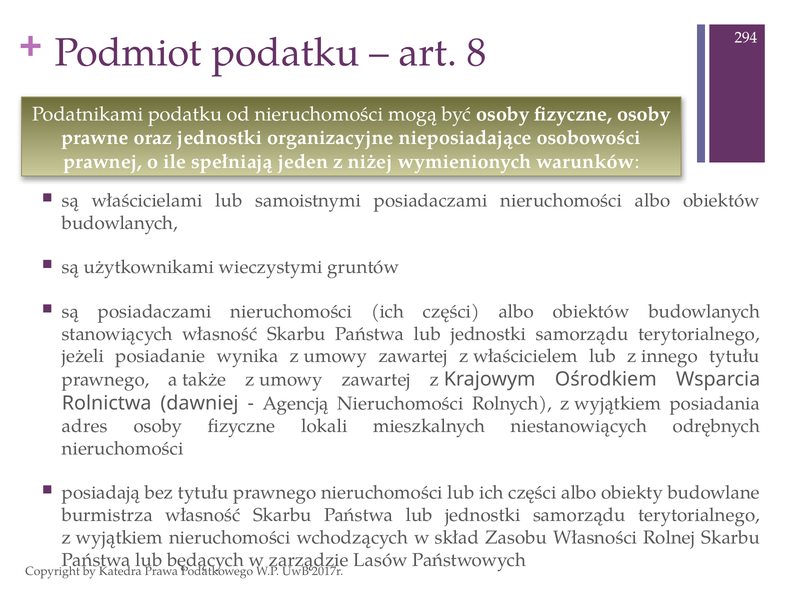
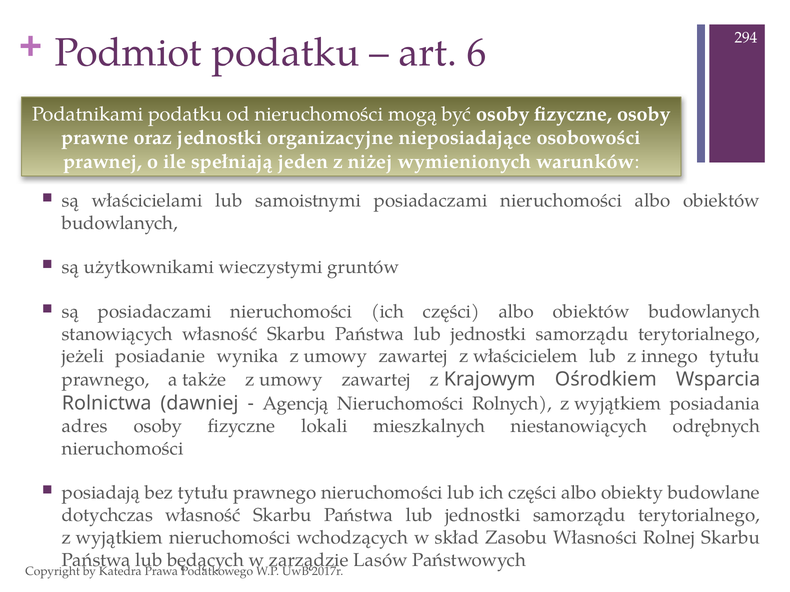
8: 8 -> 6
burmistrza: burmistrza -> dotychczas
